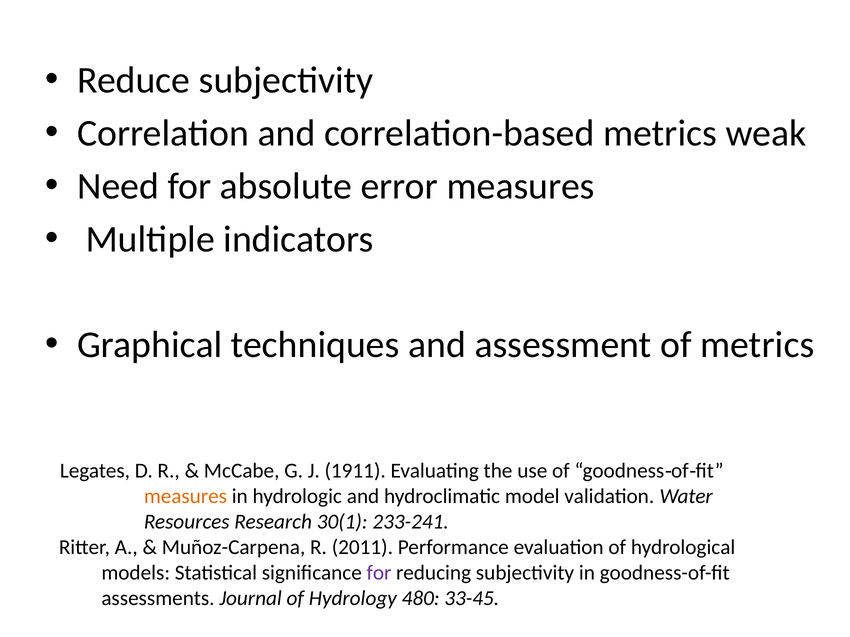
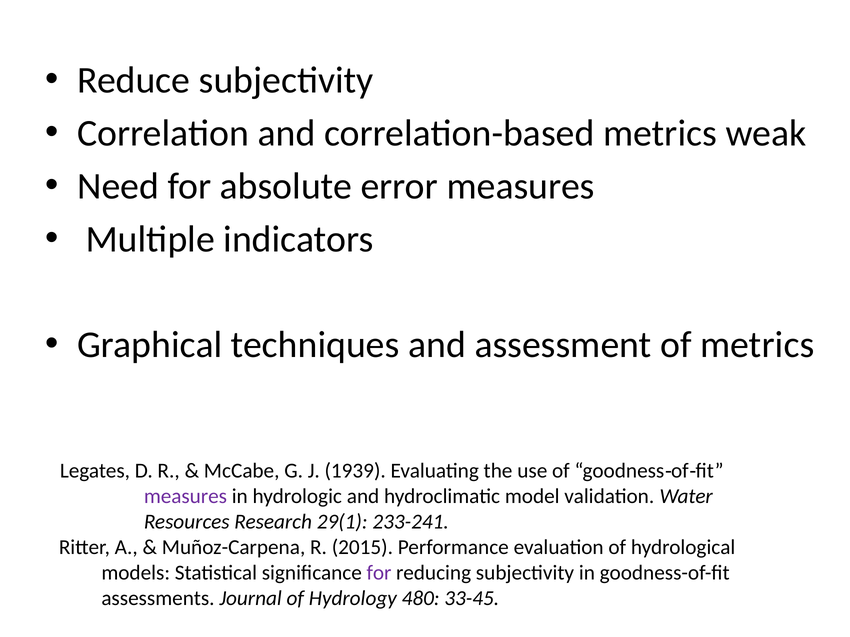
1911: 1911 -> 1939
measures at (185, 496) colour: orange -> purple
30(1: 30(1 -> 29(1
2011: 2011 -> 2015
